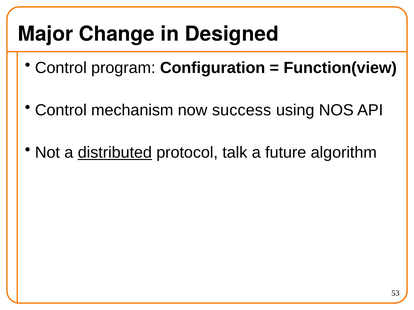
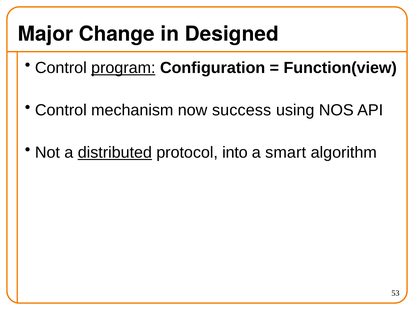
program underline: none -> present
talk: talk -> into
future: future -> smart
